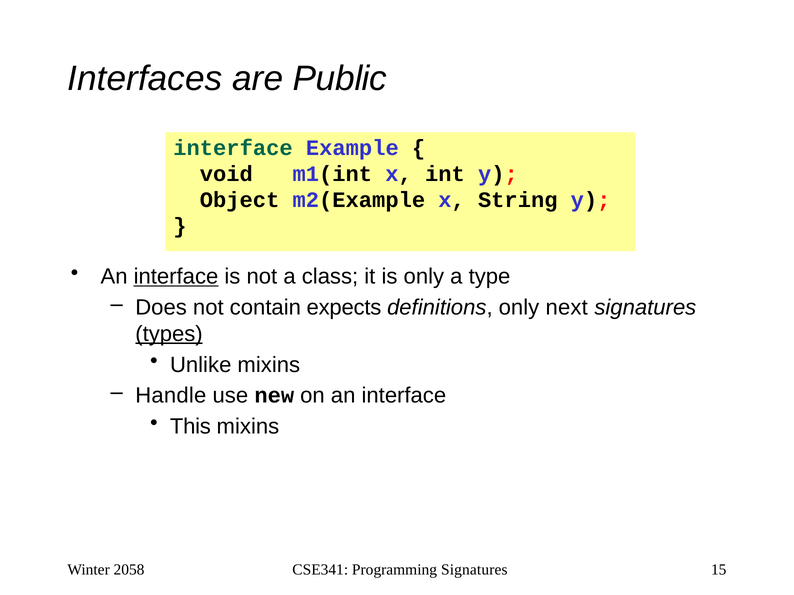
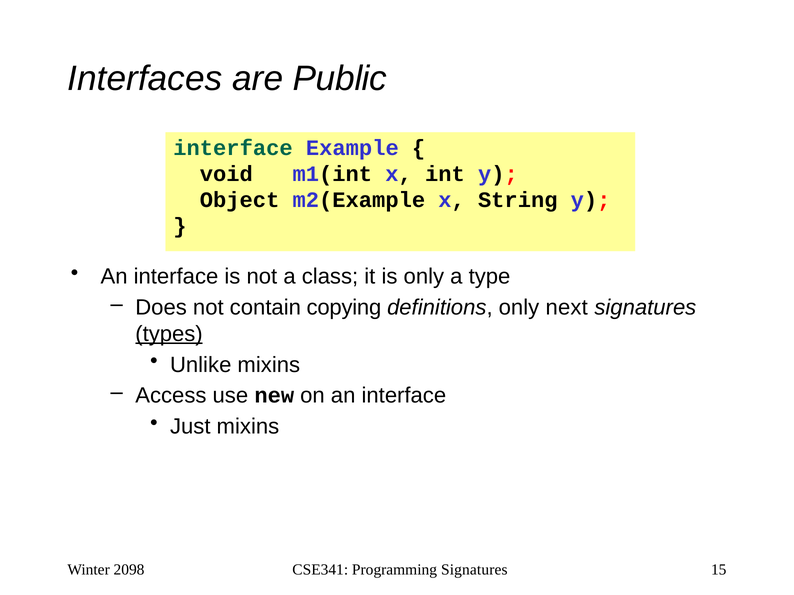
interface at (176, 277) underline: present -> none
expects: expects -> copying
Handle: Handle -> Access
This: This -> Just
2058: 2058 -> 2098
